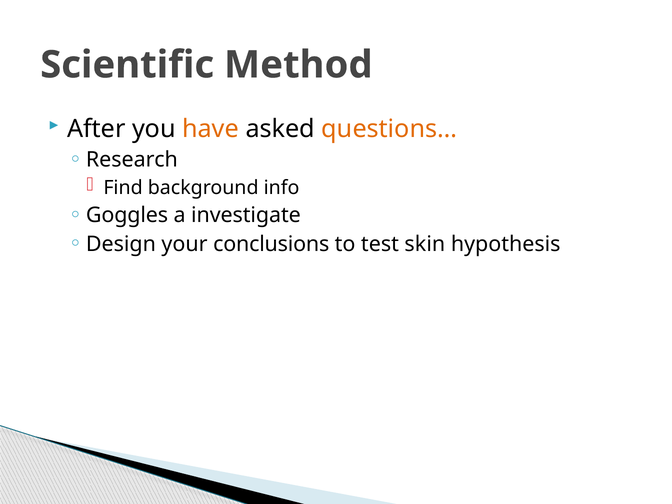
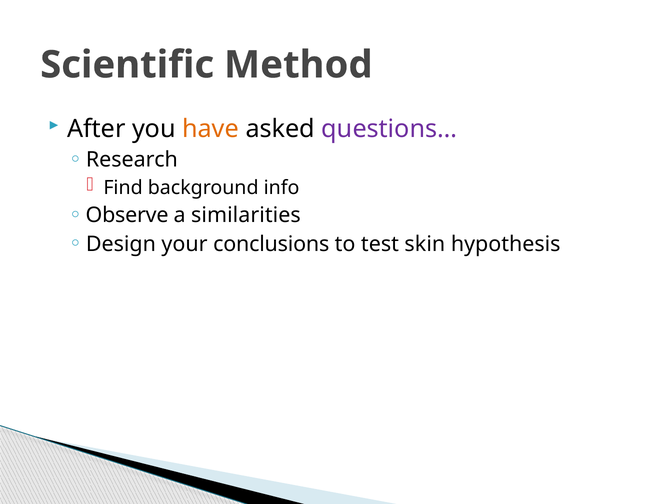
questions… colour: orange -> purple
Goggles: Goggles -> Observe
investigate: investigate -> similarities
